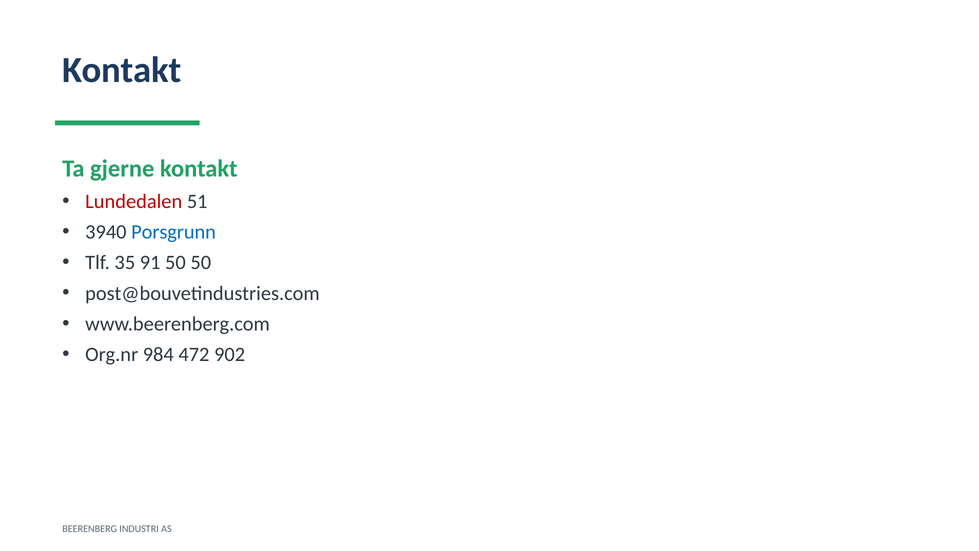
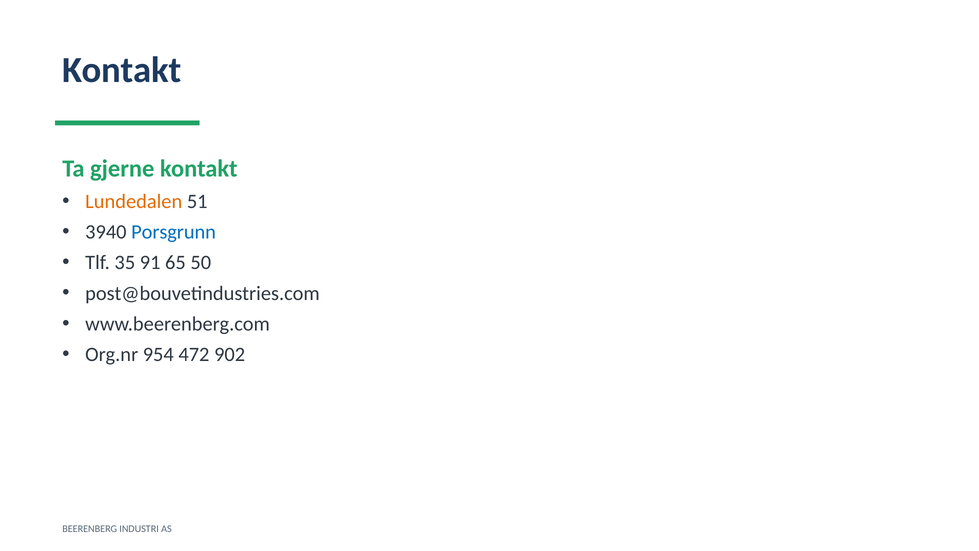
Lundedalen colour: red -> orange
91 50: 50 -> 65
984: 984 -> 954
